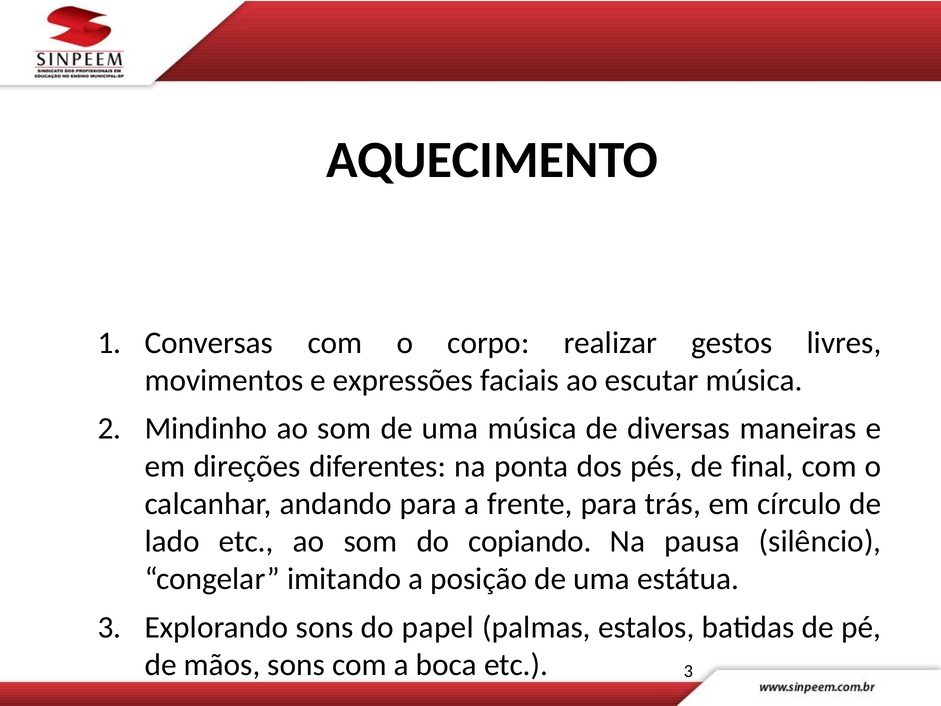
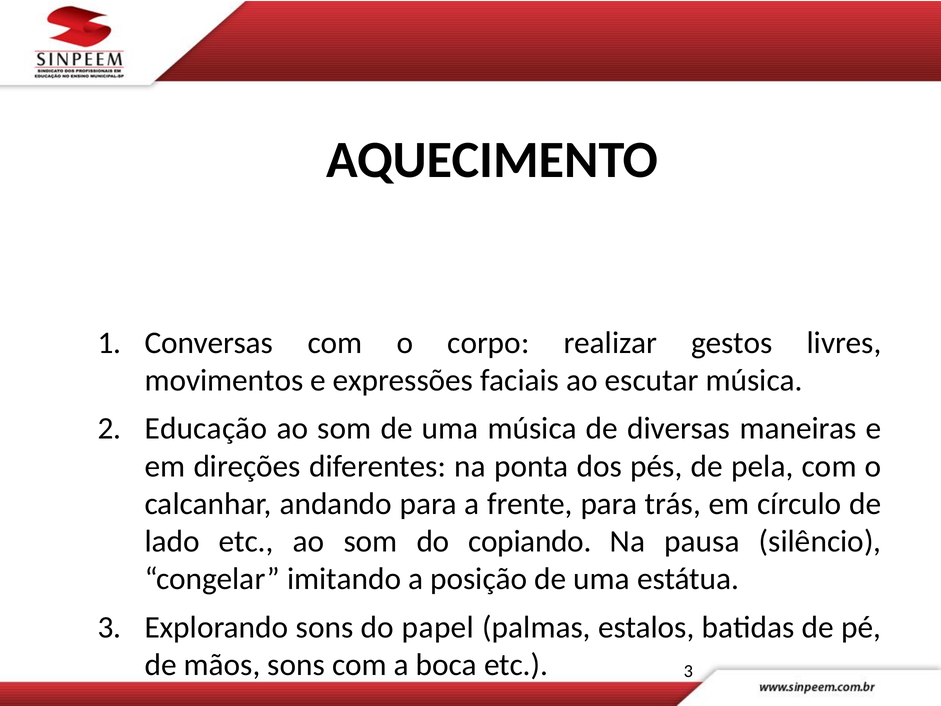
Mindinho: Mindinho -> Educação
final: final -> pela
